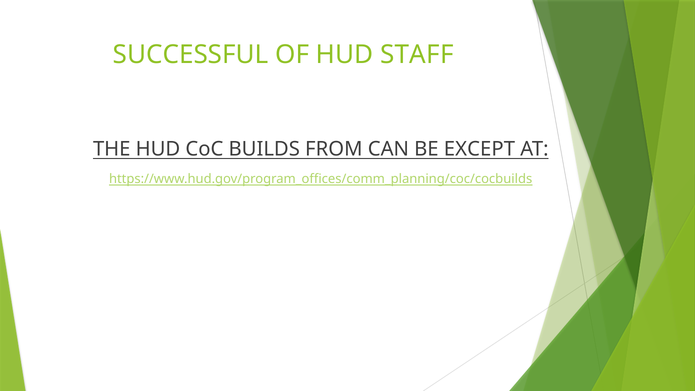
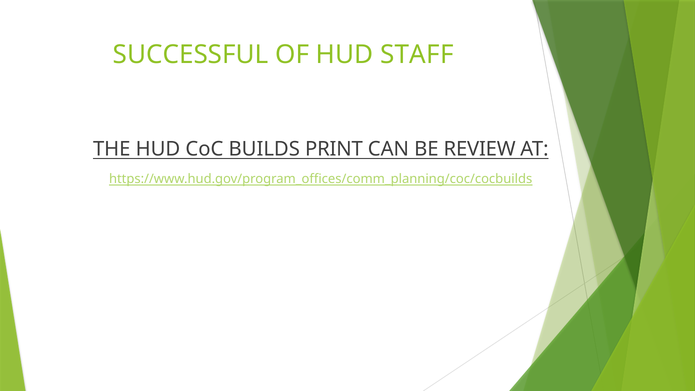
FROM: FROM -> PRINT
EXCEPT: EXCEPT -> REVIEW
